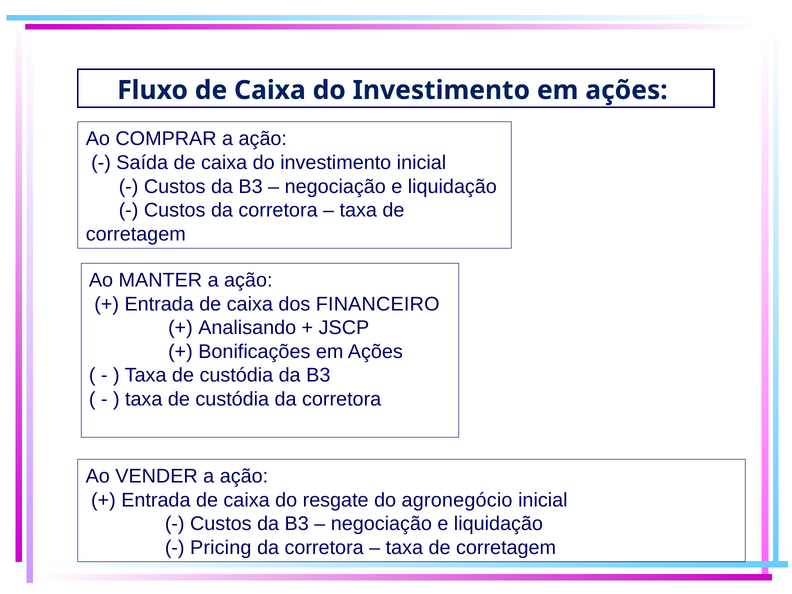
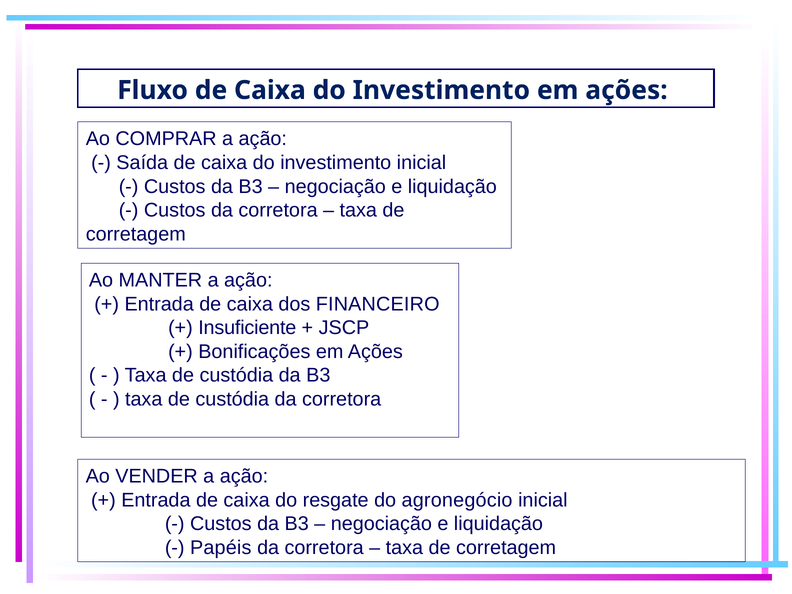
Analisando: Analisando -> Insuficiente
Pricing: Pricing -> Papéis
